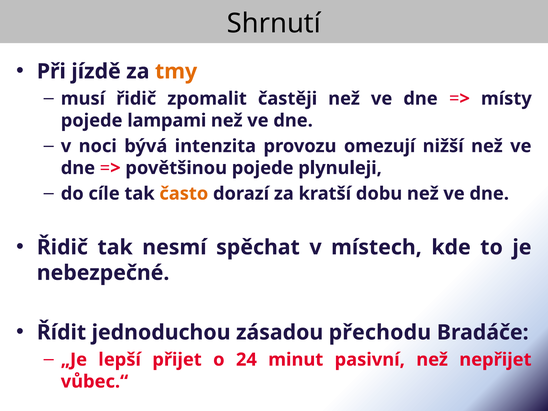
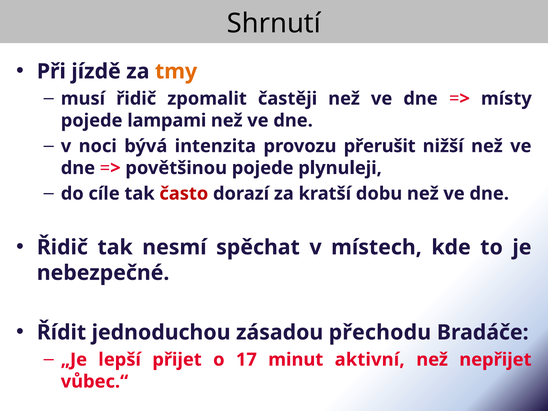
omezují: omezují -> přerušit
často colour: orange -> red
24: 24 -> 17
pasivní: pasivní -> aktivní
